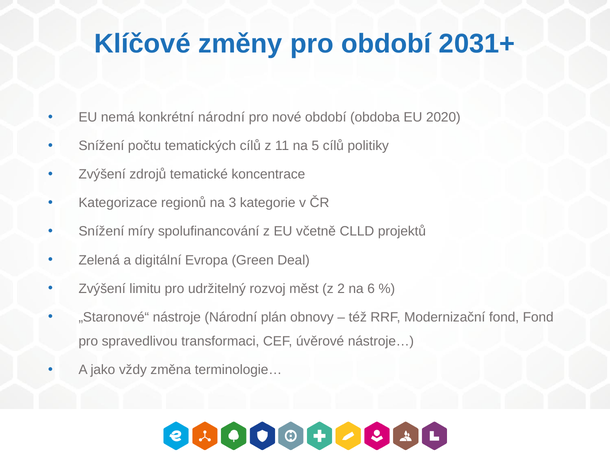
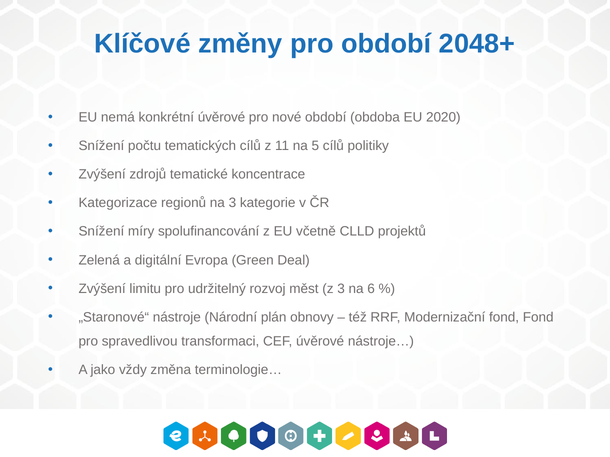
2031+: 2031+ -> 2048+
konkrétní národní: národní -> úvěrové
z 2: 2 -> 3
